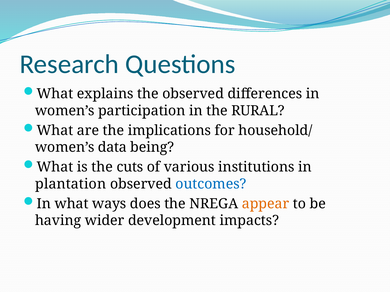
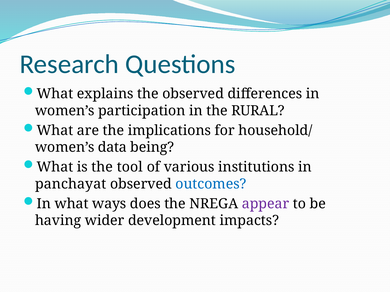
cuts: cuts -> tool
plantation: plantation -> panchayat
appear colour: orange -> purple
